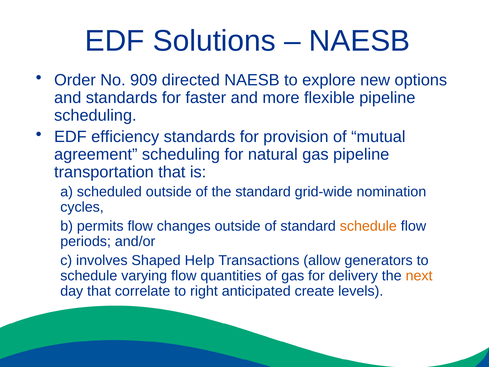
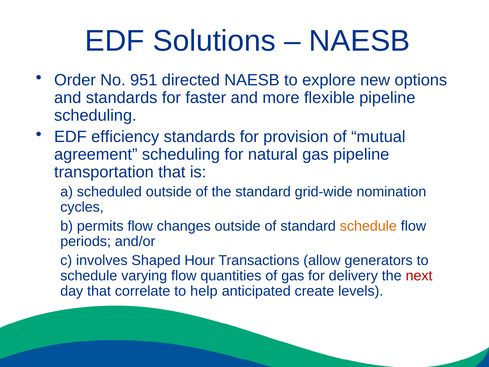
909: 909 -> 951
Help: Help -> Hour
next colour: orange -> red
right: right -> help
